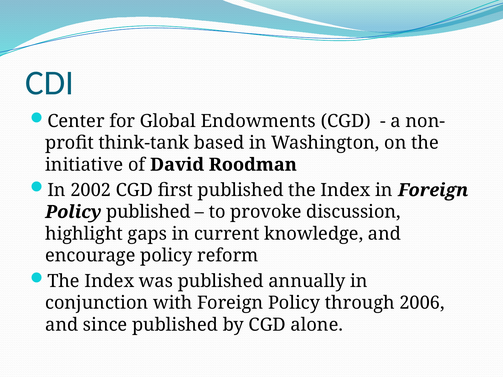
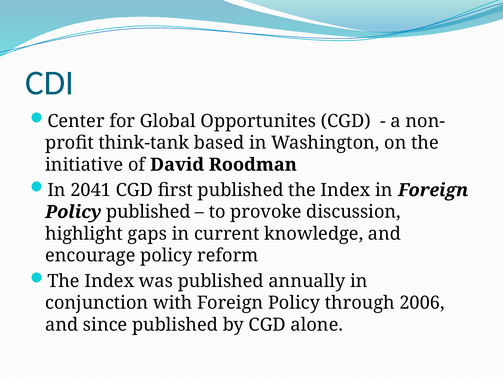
Endowments: Endowments -> Opportunites
2002: 2002 -> 2041
